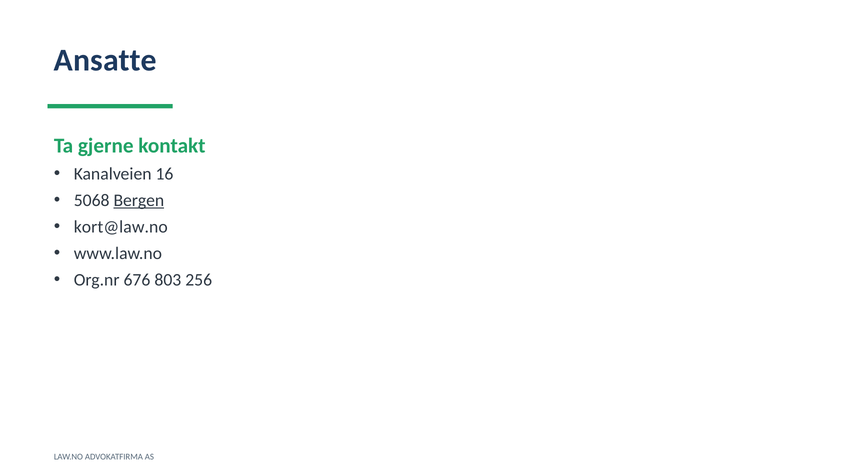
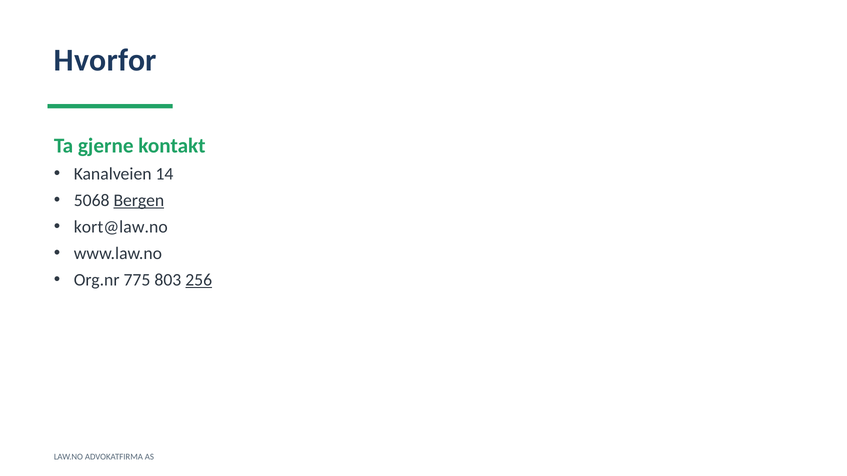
Ansatte: Ansatte -> Hvorfor
16: 16 -> 14
676: 676 -> 775
256 underline: none -> present
